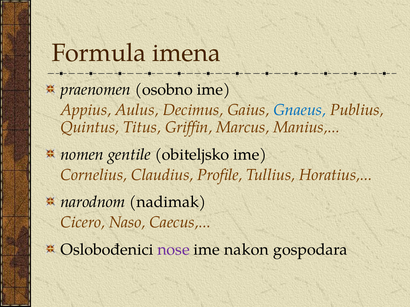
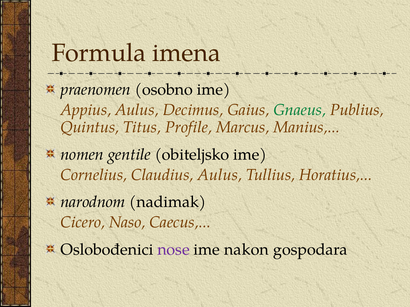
Gnaeus colour: blue -> green
Griffin: Griffin -> Profile
Claudius Profile: Profile -> Aulus
